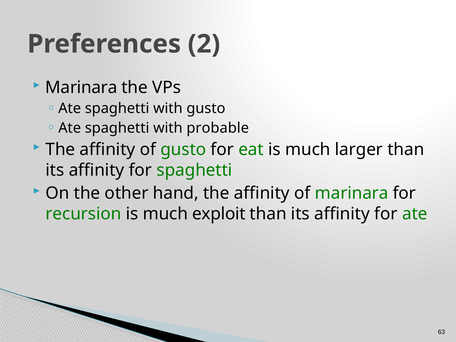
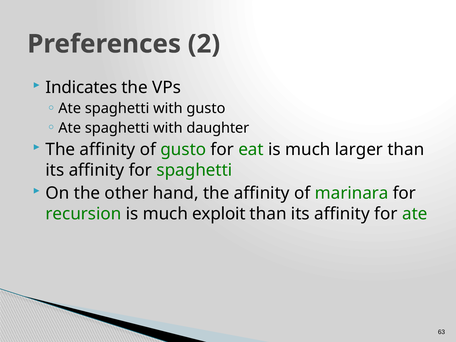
Marinara at (81, 88): Marinara -> Indicates
probable: probable -> daughter
